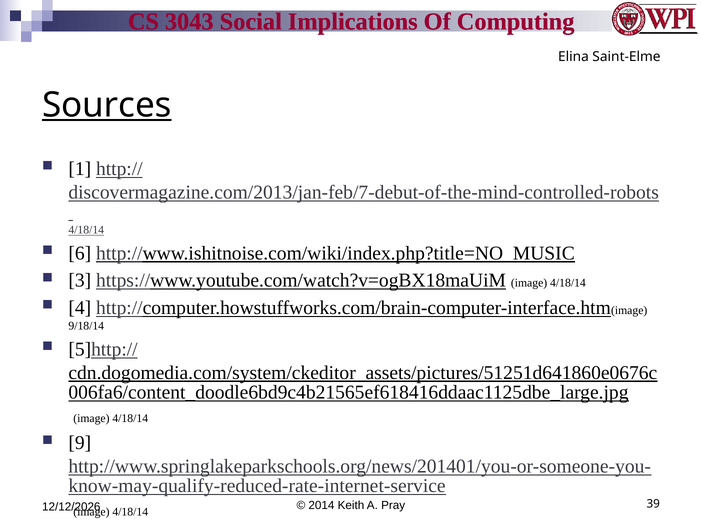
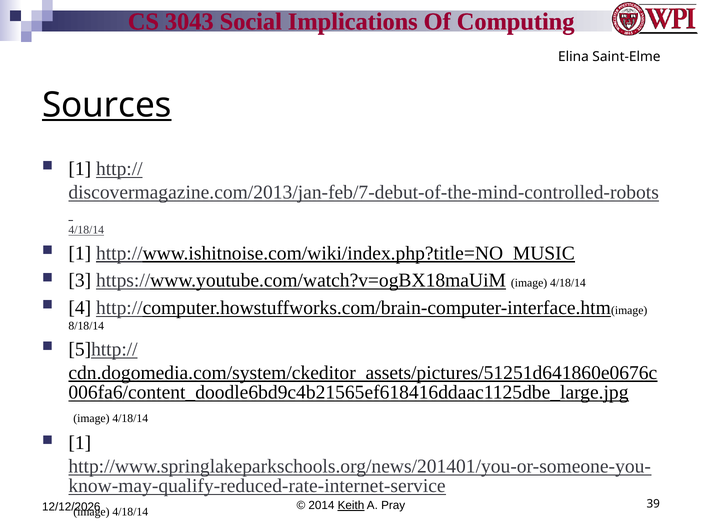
6 at (80, 253): 6 -> 1
9/18/14: 9/18/14 -> 8/18/14
9 at (80, 443): 9 -> 1
Keith underline: none -> present
